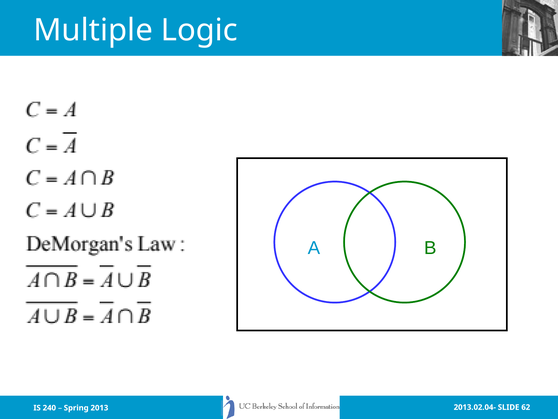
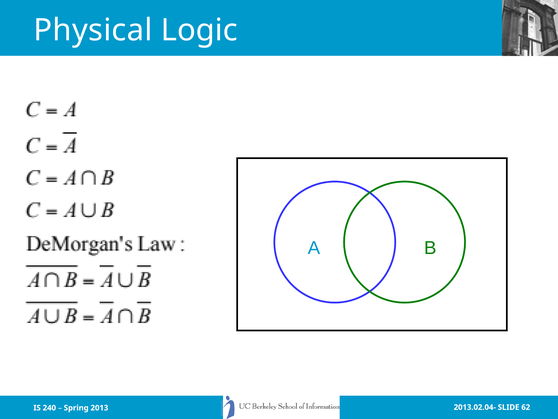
Multiple: Multiple -> Physical
